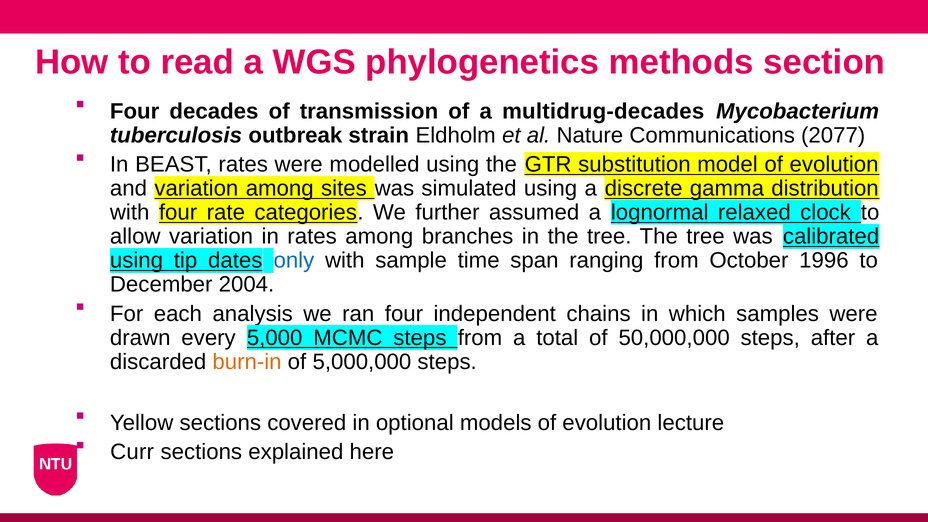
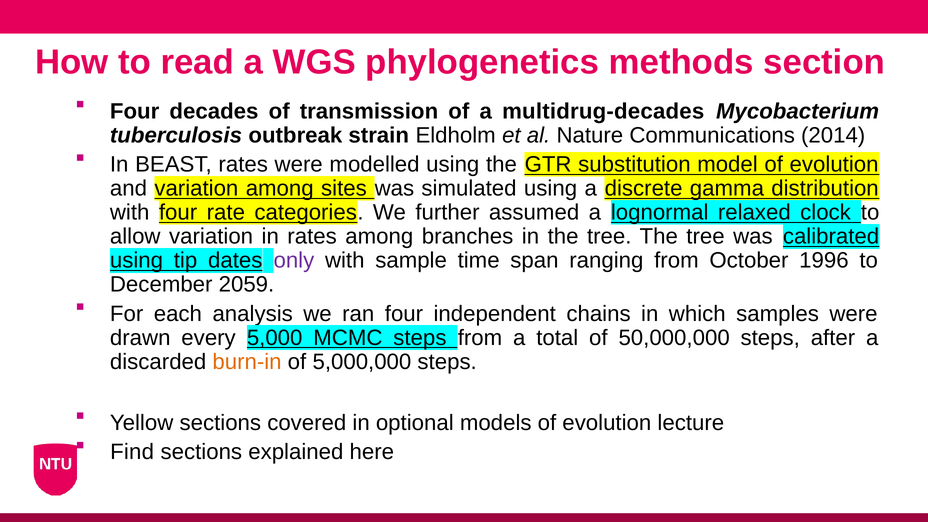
2077: 2077 -> 2014
only colour: blue -> purple
2004: 2004 -> 2059
Curr: Curr -> Find
